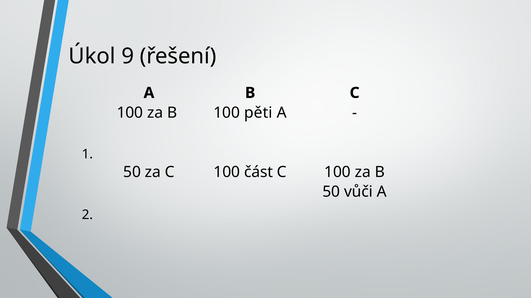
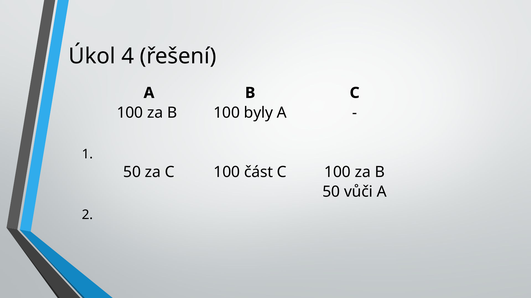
9: 9 -> 4
pěti: pěti -> byly
